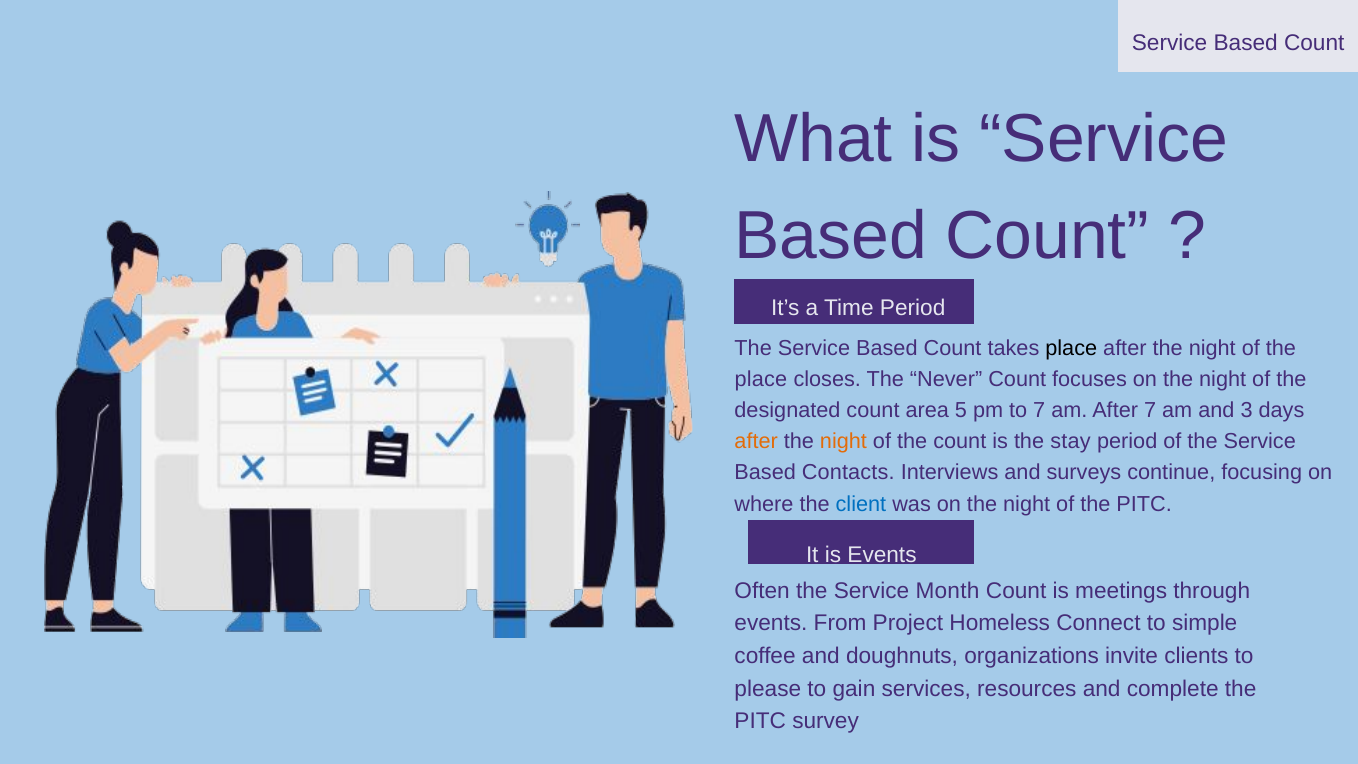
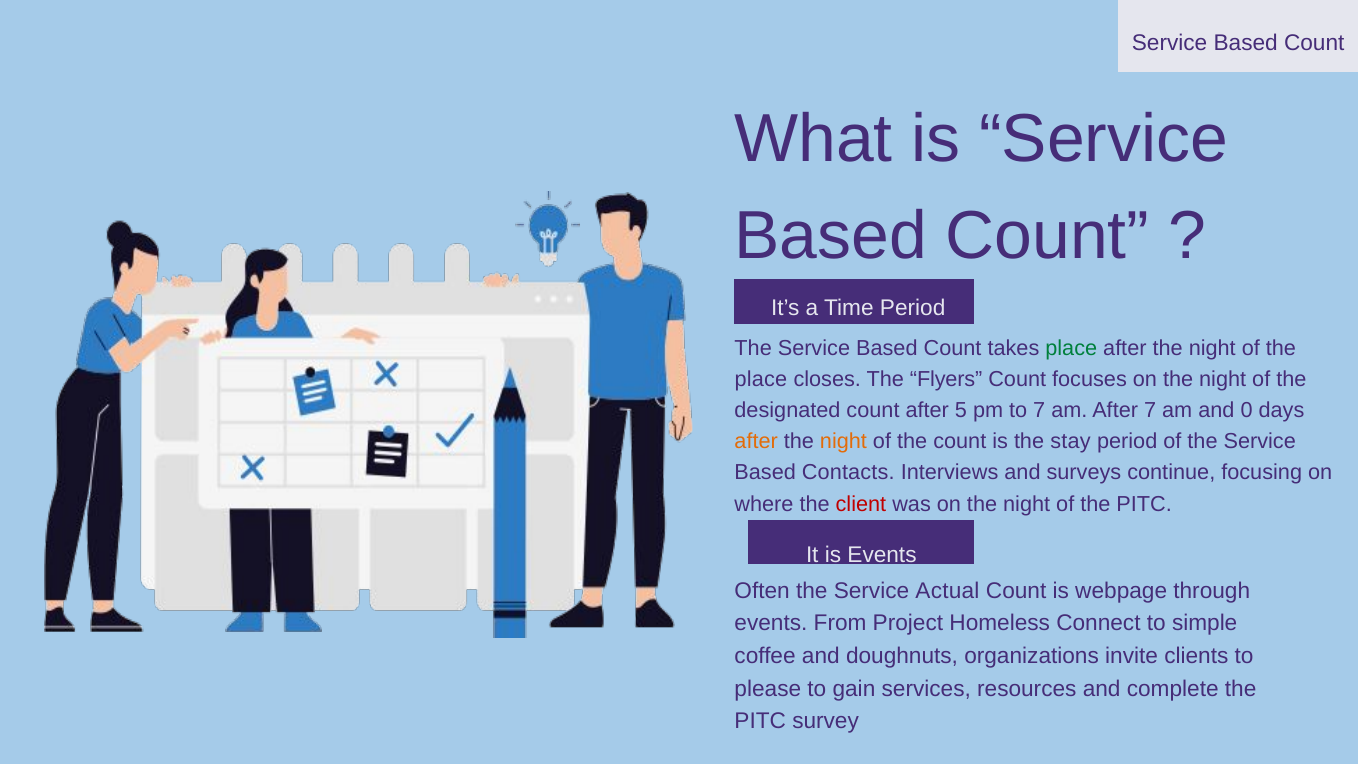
place at (1071, 348) colour: black -> green
Never: Never -> Flyers
count area: area -> after
3: 3 -> 0
client colour: blue -> red
Month: Month -> Actual
meetings: meetings -> webpage
